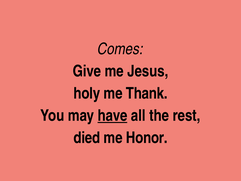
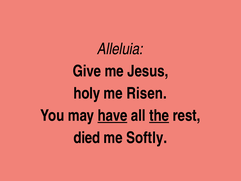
Comes: Comes -> Alleluia
Thank: Thank -> Risen
the underline: none -> present
Honor: Honor -> Softly
